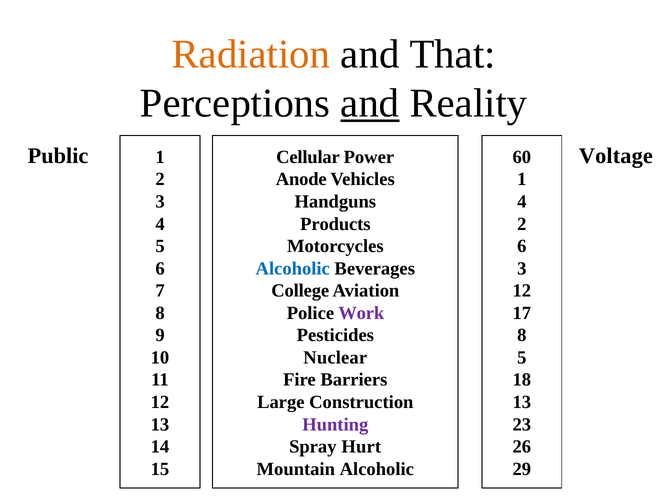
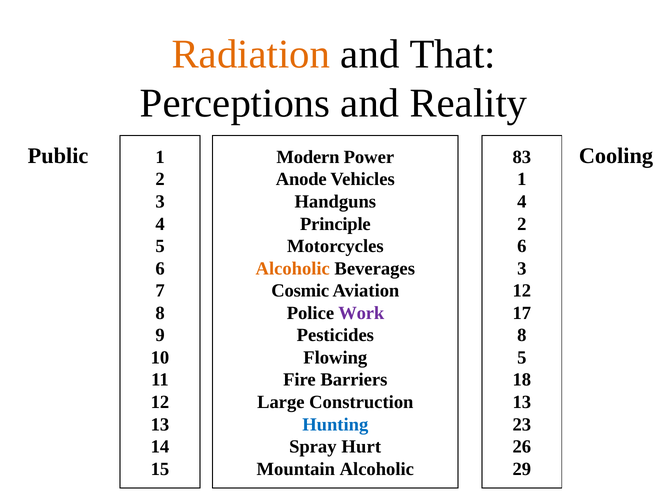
and at (370, 103) underline: present -> none
60: 60 -> 83
Voltage: Voltage -> Cooling
Cellular: Cellular -> Modern
Products: Products -> Principle
Alcoholic at (293, 268) colour: blue -> orange
College: College -> Cosmic
Nuclear: Nuclear -> Flowing
Hunting colour: purple -> blue
